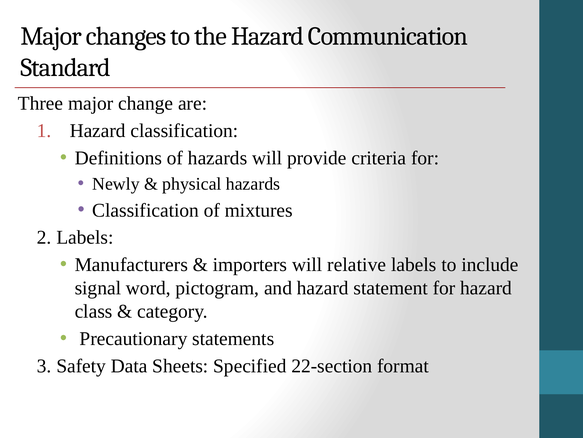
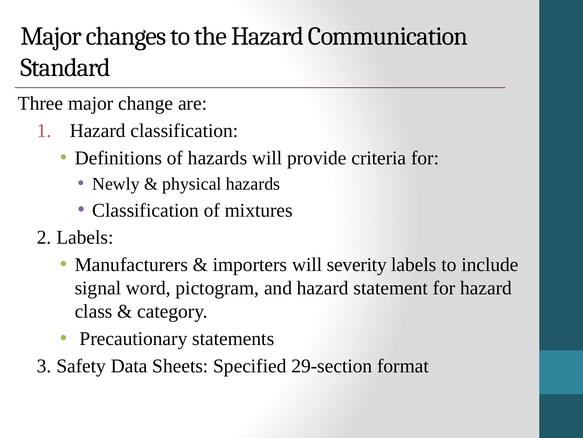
relative: relative -> severity
22-section: 22-section -> 29-section
